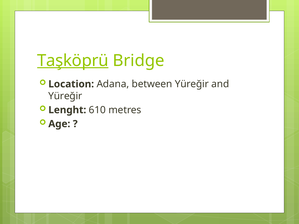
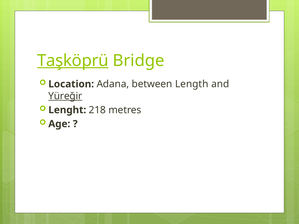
between Yüreğir: Yüreğir -> Length
Yüreğir at (65, 96) underline: none -> present
610: 610 -> 218
